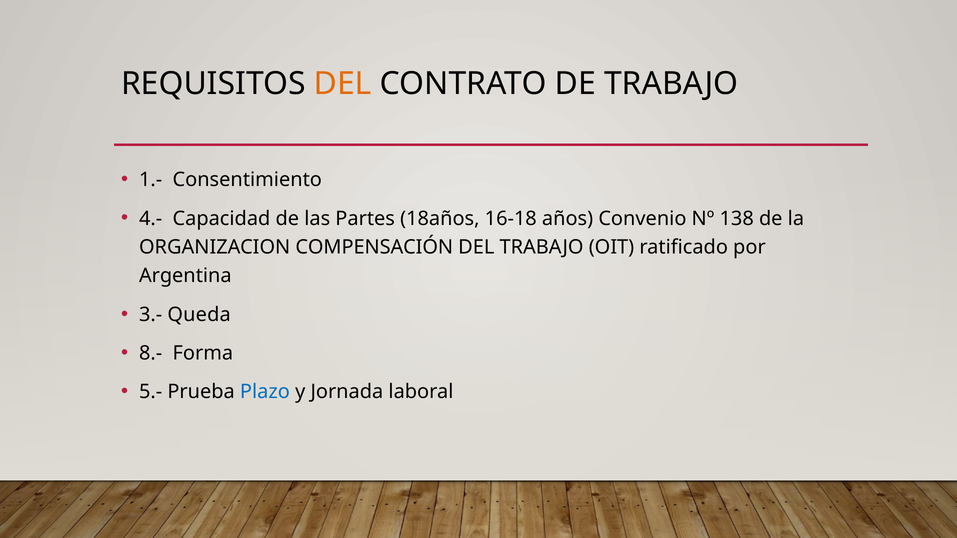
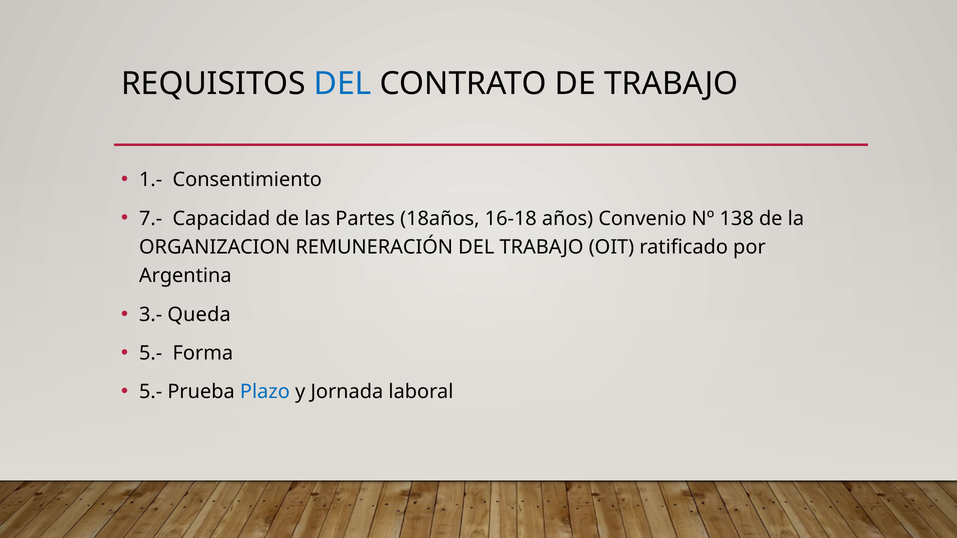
DEL at (343, 84) colour: orange -> blue
4.-: 4.- -> 7.-
COMPENSACIÓN: COMPENSACIÓN -> REMUNERACIÓN
8.- at (151, 353): 8.- -> 5.-
